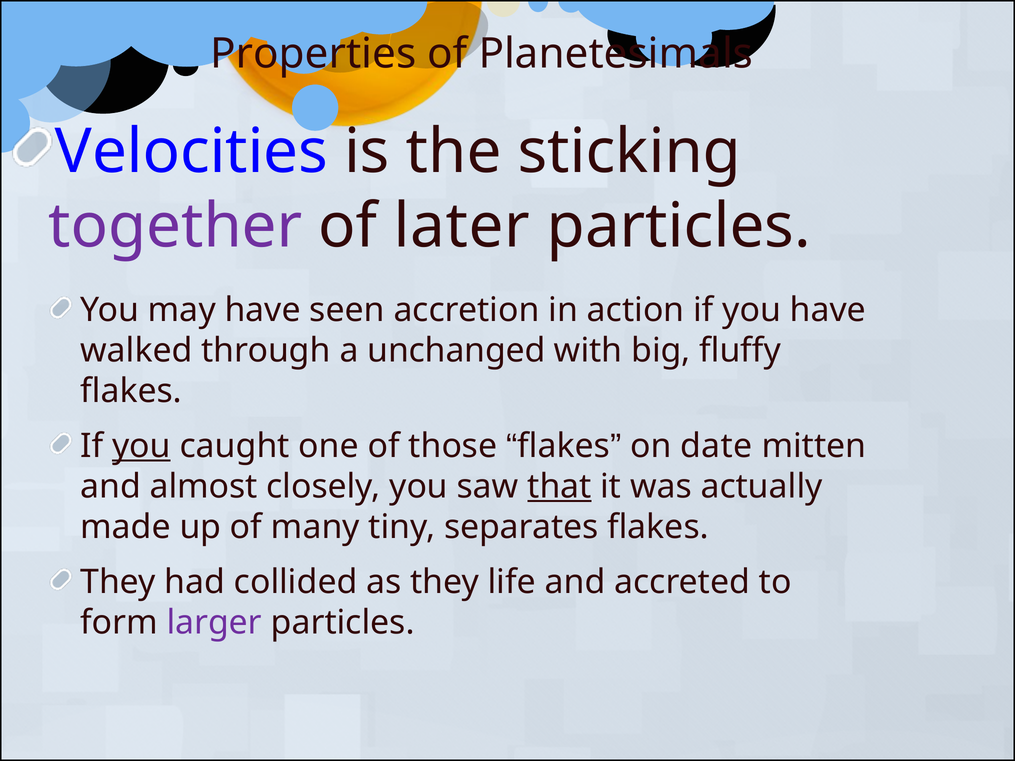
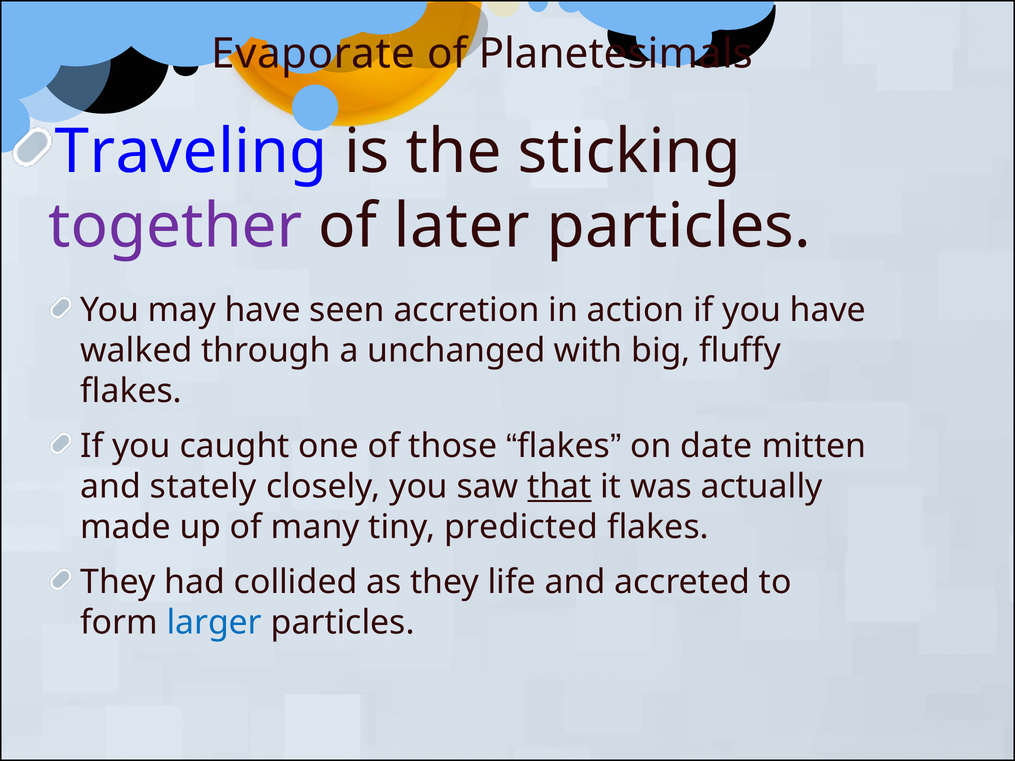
Properties: Properties -> Evaporate
Velocities: Velocities -> Traveling
you at (141, 446) underline: present -> none
almost: almost -> stately
separates: separates -> predicted
larger colour: purple -> blue
